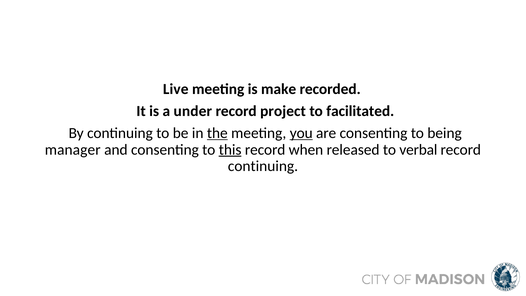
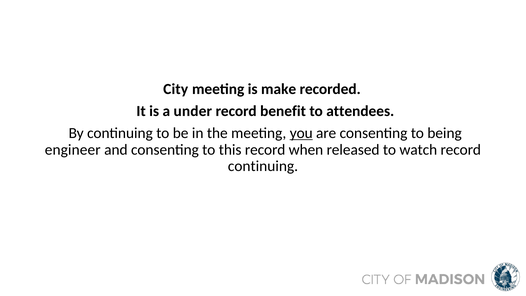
Live: Live -> City
project: project -> benefit
facilitated: facilitated -> attendees
the underline: present -> none
manager: manager -> engineer
this underline: present -> none
verbal: verbal -> watch
